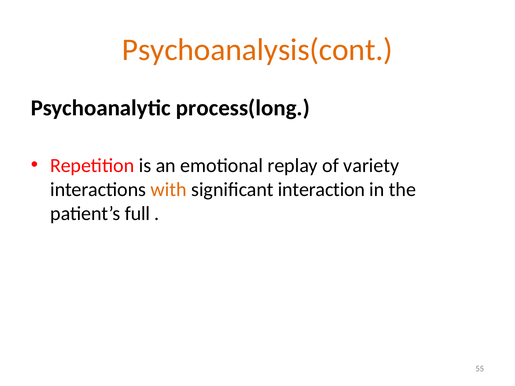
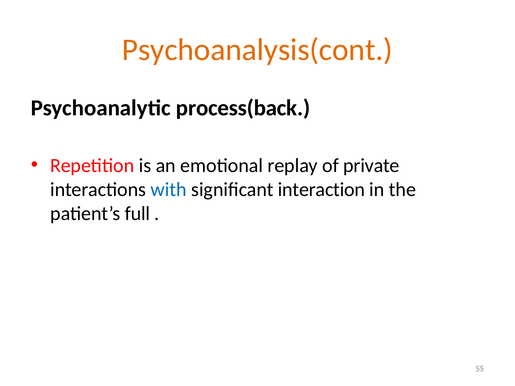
process(long: process(long -> process(back
variety: variety -> private
with colour: orange -> blue
